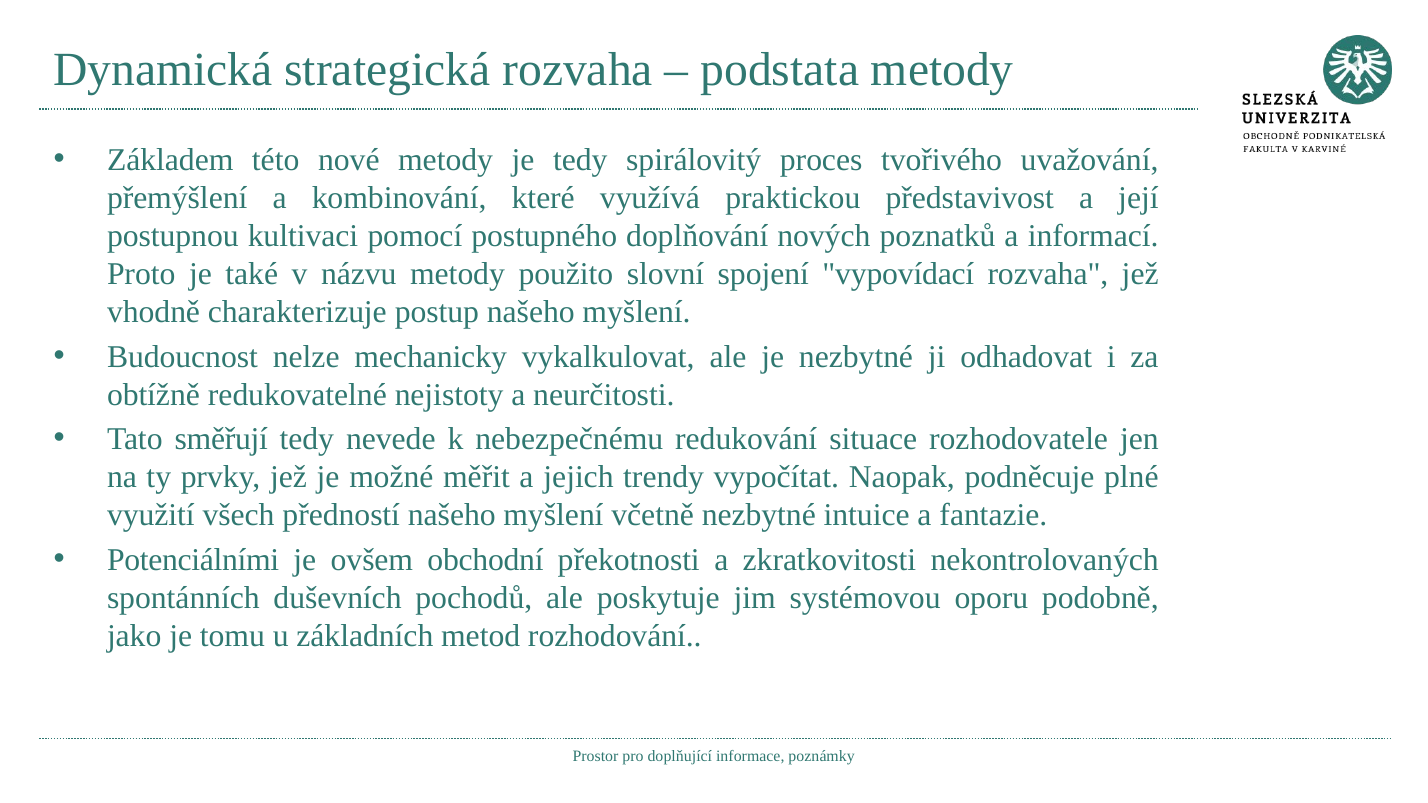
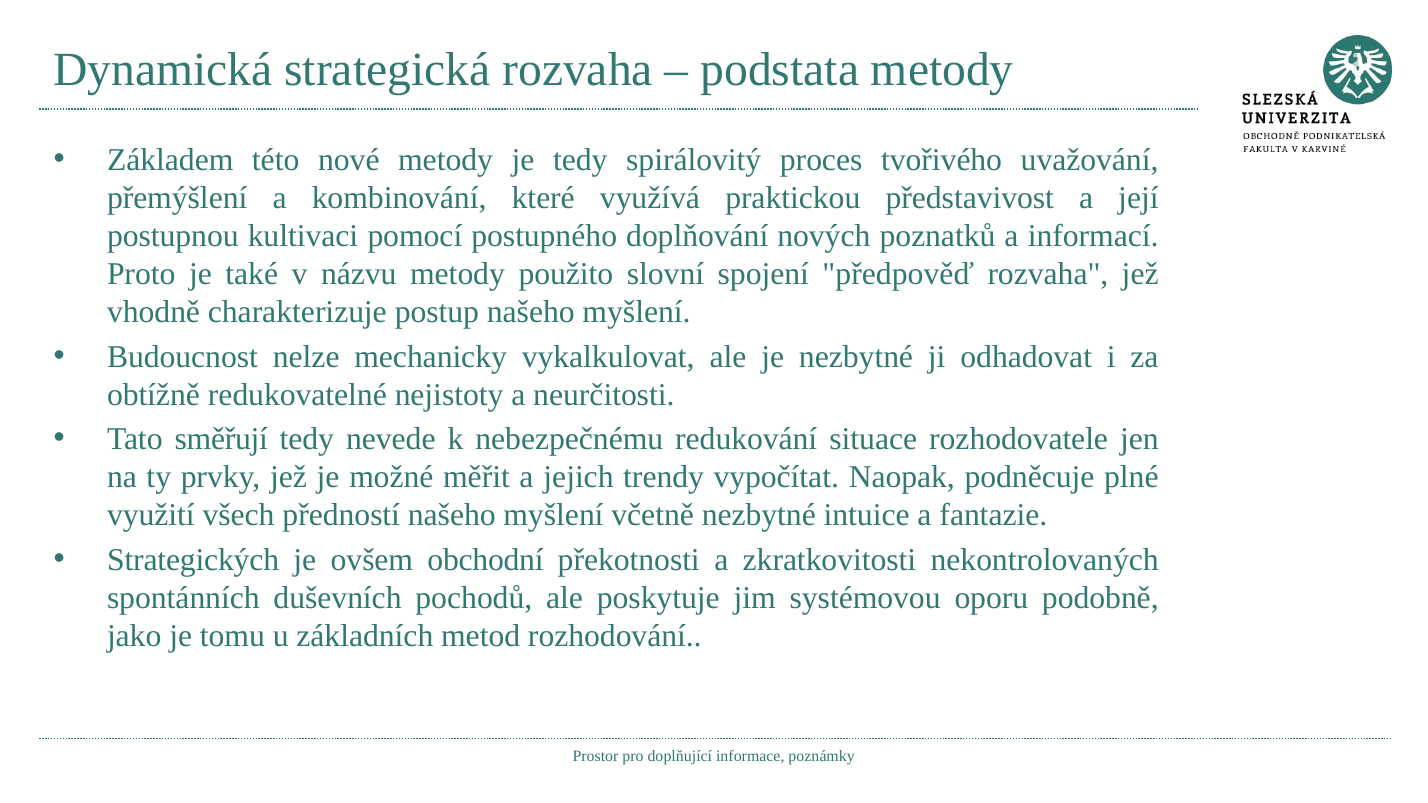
vypovídací: vypovídací -> předpověď
Potenciálními: Potenciálními -> Strategických
